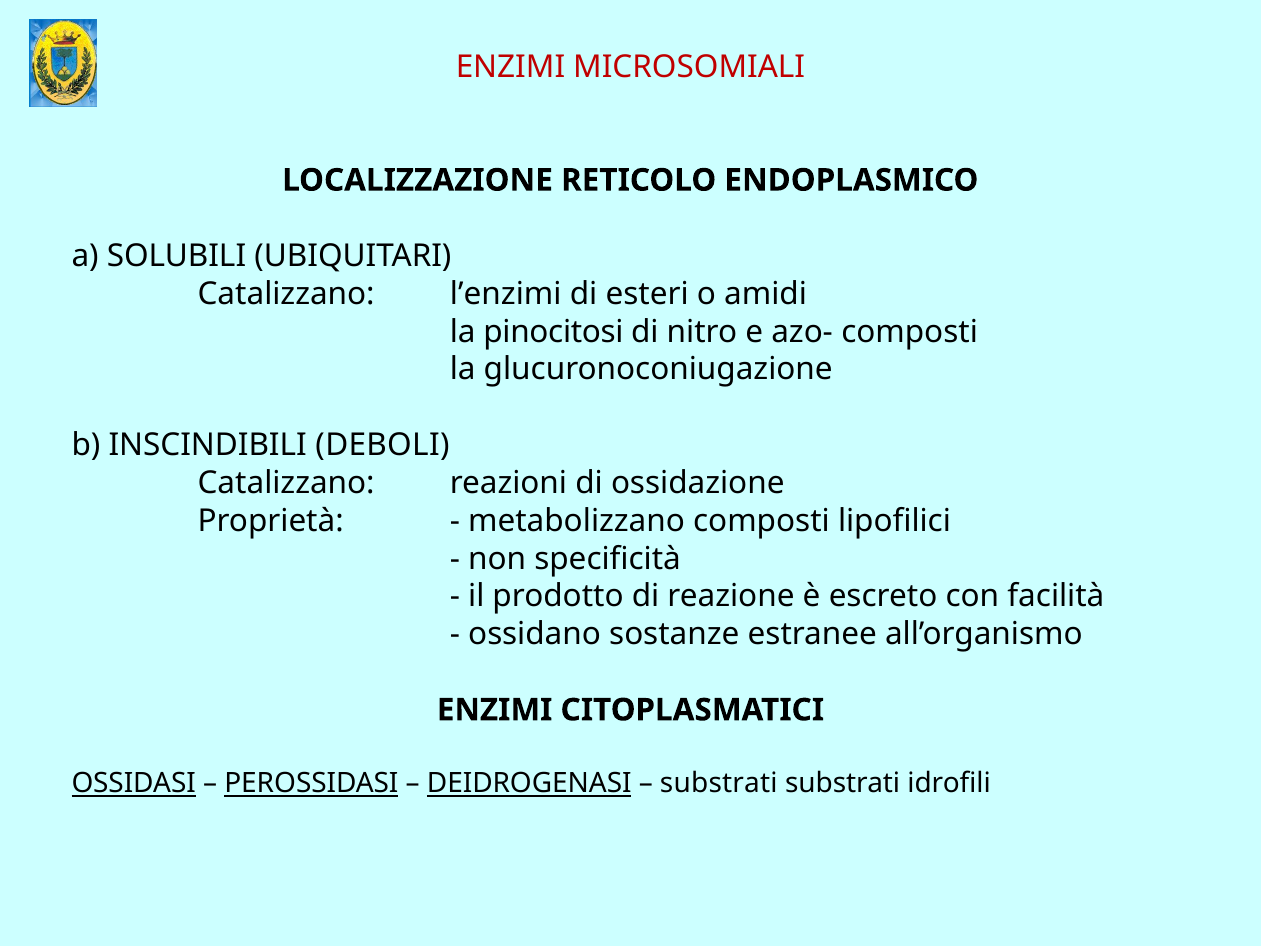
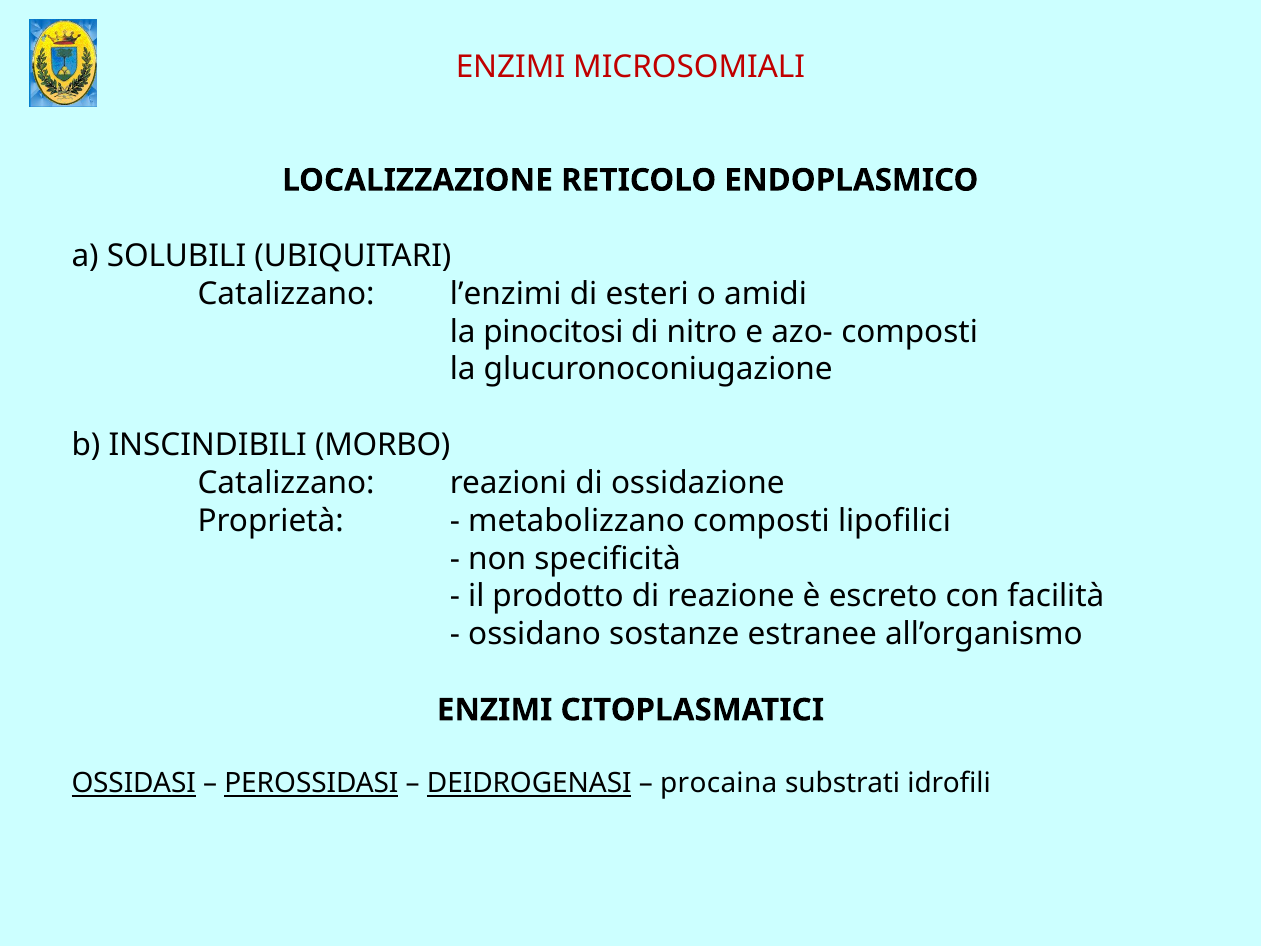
DEBOLI: DEBOLI -> MORBO
substrati at (719, 783): substrati -> procaina
